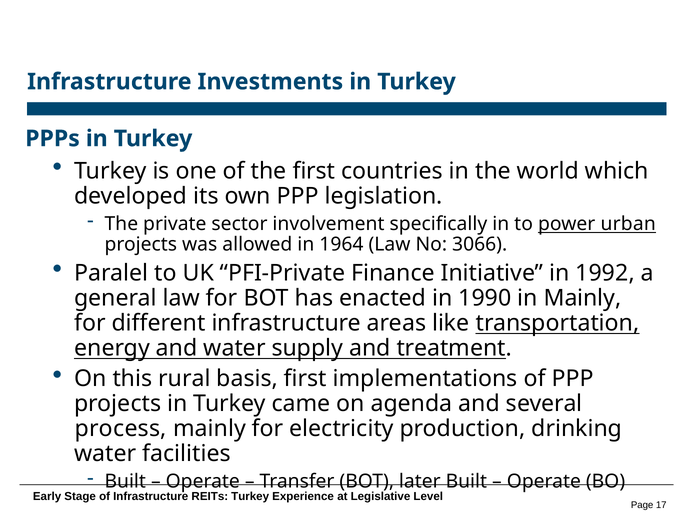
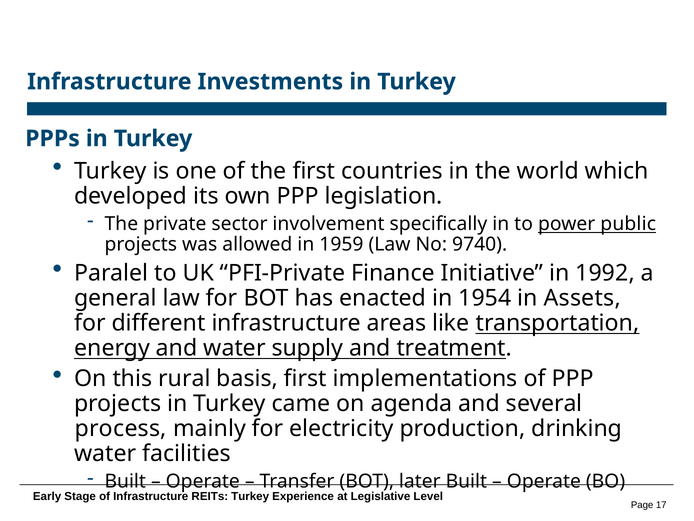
urban: urban -> public
1964: 1964 -> 1959
3066: 3066 -> 9740
1990: 1990 -> 1954
in Mainly: Mainly -> Assets
